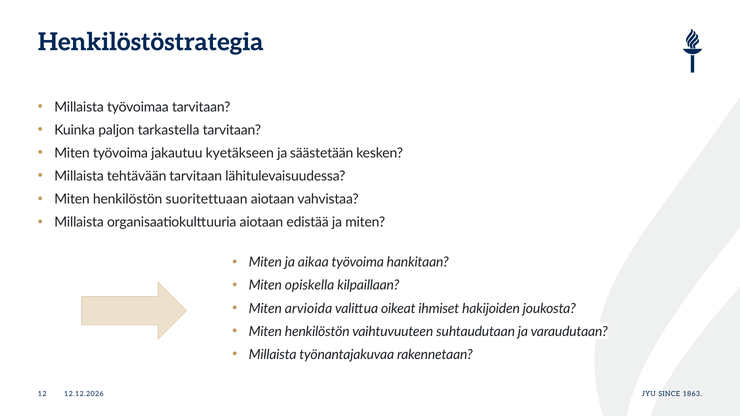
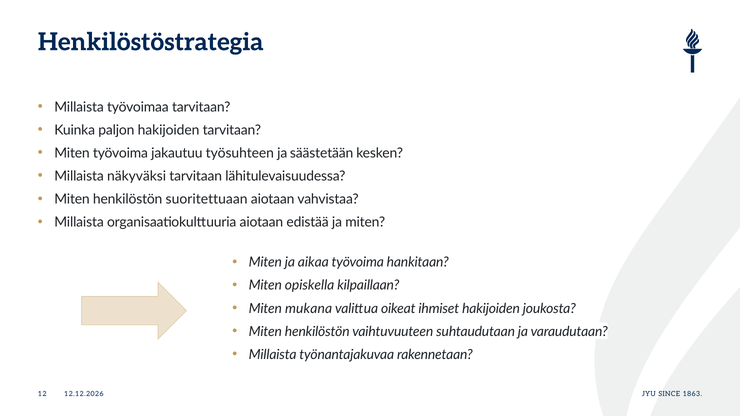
paljon tarkastella: tarkastella -> hakijoiden
kyetäkseen: kyetäkseen -> työsuhteen
tehtävään: tehtävään -> näkyväksi
arvioida: arvioida -> mukana
